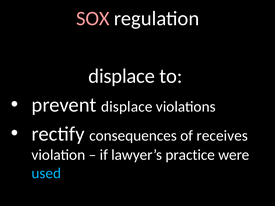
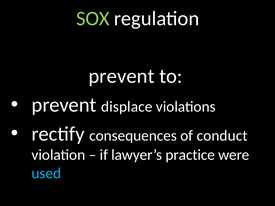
SOX colour: pink -> light green
displace at (122, 76): displace -> prevent
receives: receives -> conduct
